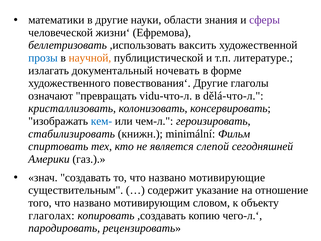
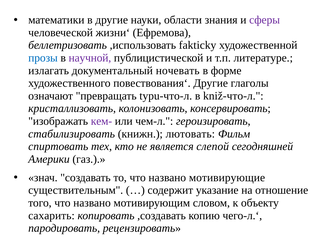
ваксить: ваксить -> fakticky
научной colour: orange -> purple
vidu-что-л: vidu-что-л -> typu-что-л
dělá-что-л: dělá-что-л -> kniž-что-л
кем- colour: blue -> purple
minimální: minimální -> лютовать
глаголах: глаголах -> сахарить
